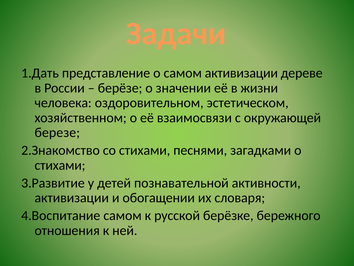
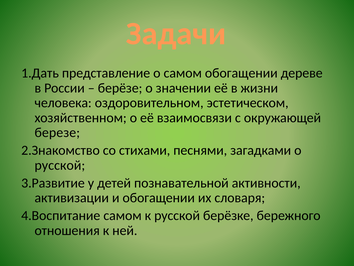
самом активизации: активизации -> обогащении
стихами at (60, 165): стихами -> русской
